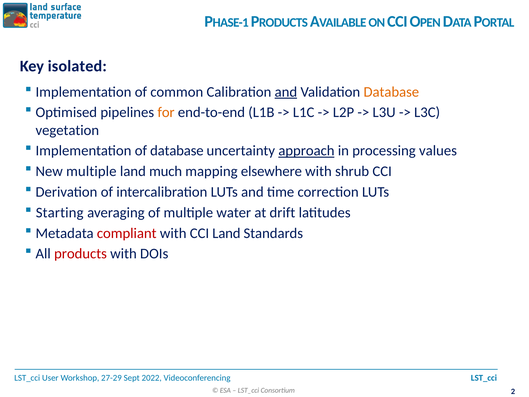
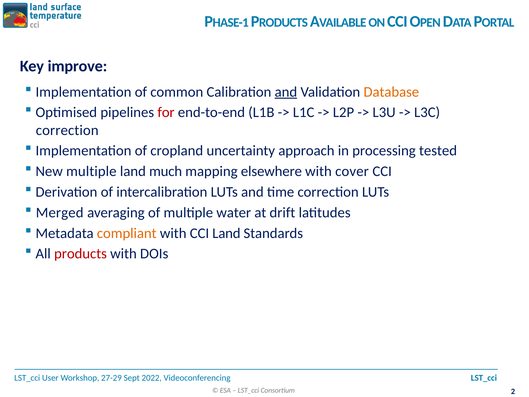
isolated: isolated -> improve
for colour: orange -> red
vegetation at (67, 130): vegetation -> correction
of database: database -> cropland
approach underline: present -> none
values: values -> tested
shrub: shrub -> cover
Starting: Starting -> Merged
compliant colour: red -> orange
